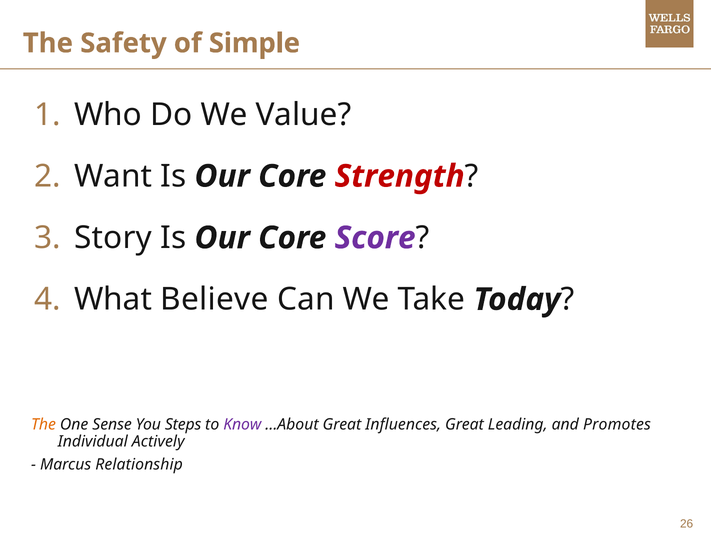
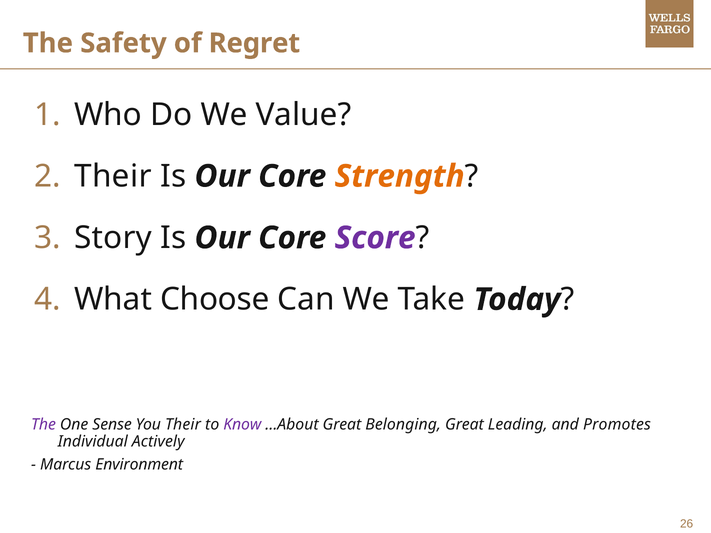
Simple: Simple -> Regret
Want at (113, 176): Want -> Their
Strength colour: red -> orange
Believe: Believe -> Choose
The at (43, 425) colour: orange -> purple
You Steps: Steps -> Their
Influences: Influences -> Belonging
Relationship: Relationship -> Environment
